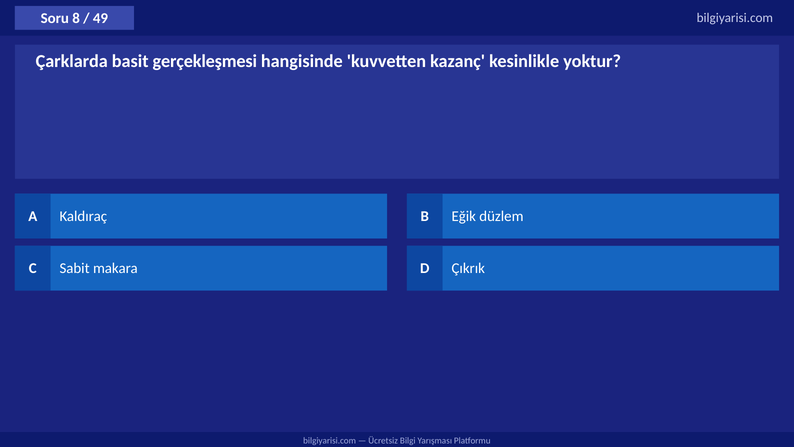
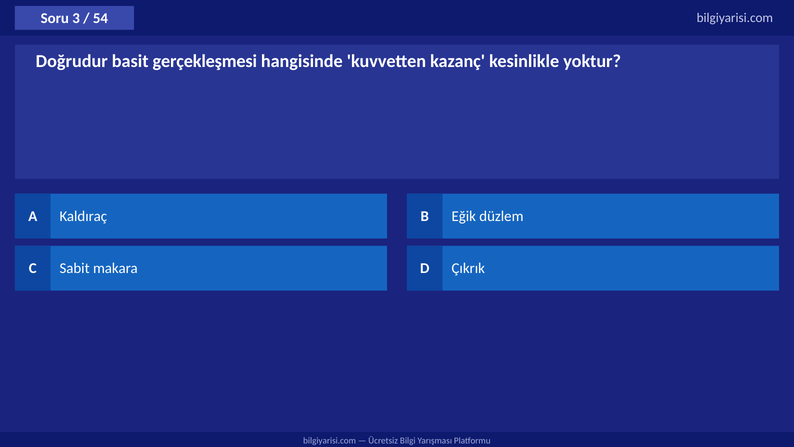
8: 8 -> 3
49: 49 -> 54
Çarklarda: Çarklarda -> Doğrudur
